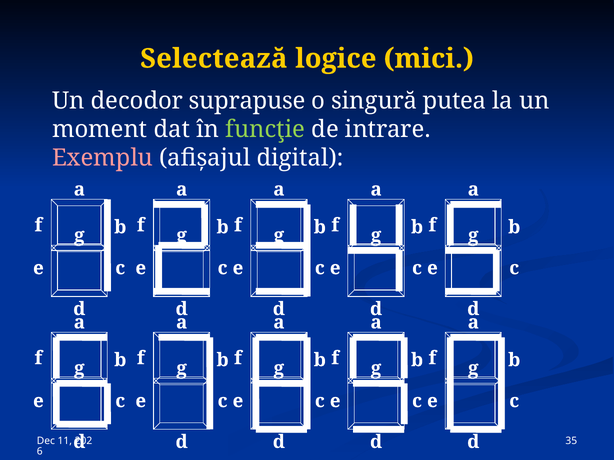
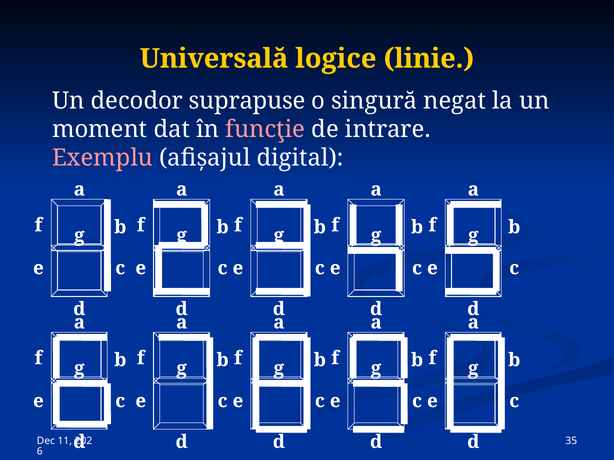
Selectează: Selectează -> Universală
mici: mici -> linie
putea: putea -> negat
funcţie colour: light green -> pink
